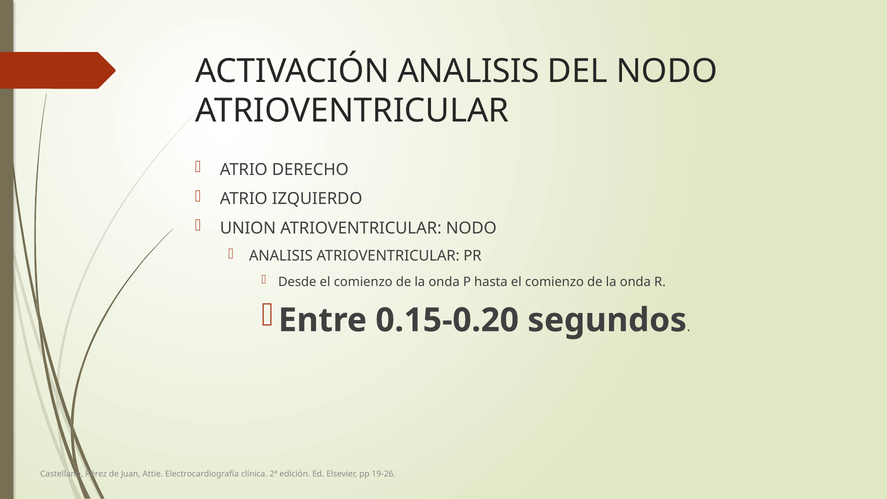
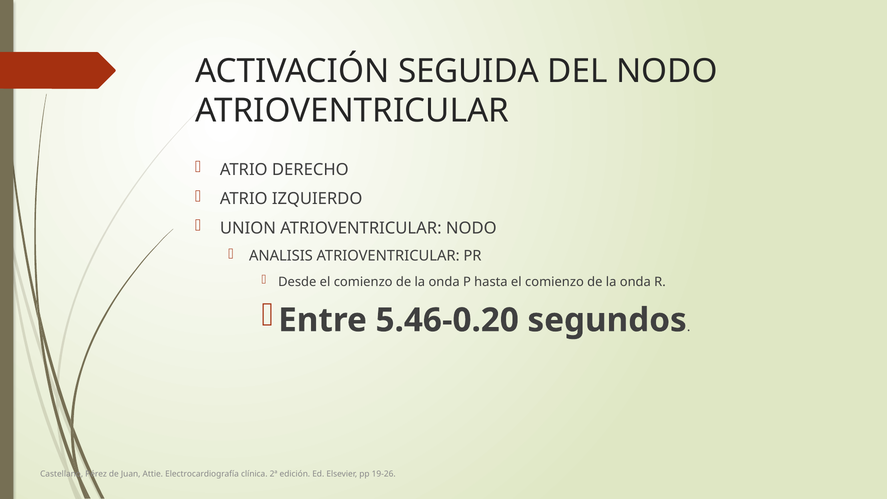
ACTIVACIÓN ANALISIS: ANALISIS -> SEGUIDA
0.15-0.20: 0.15-0.20 -> 5.46-0.20
